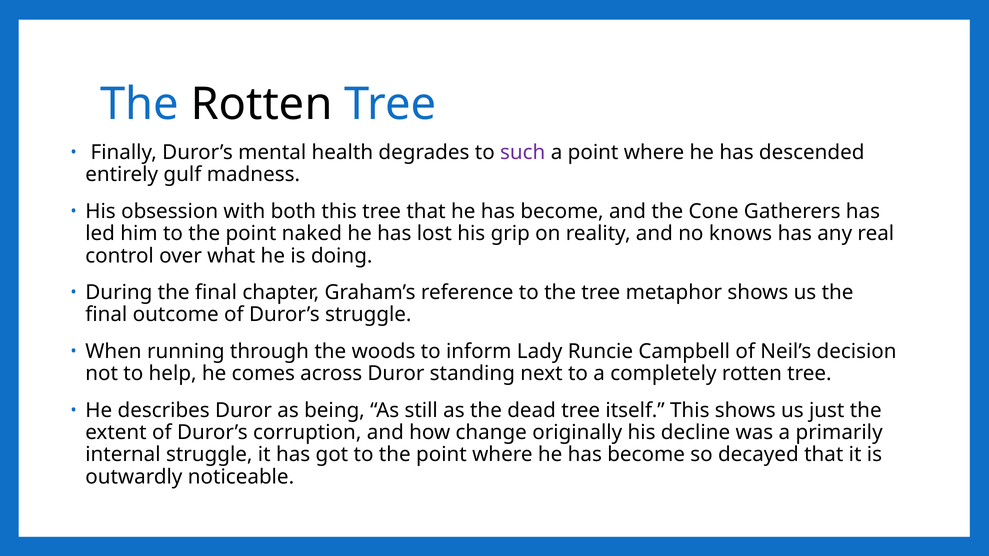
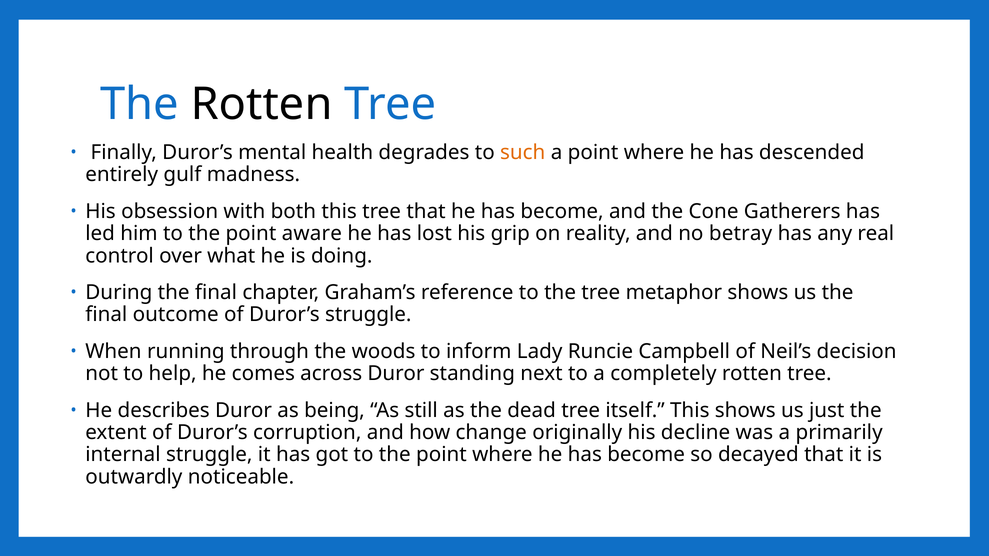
such colour: purple -> orange
naked: naked -> aware
knows: knows -> betray
